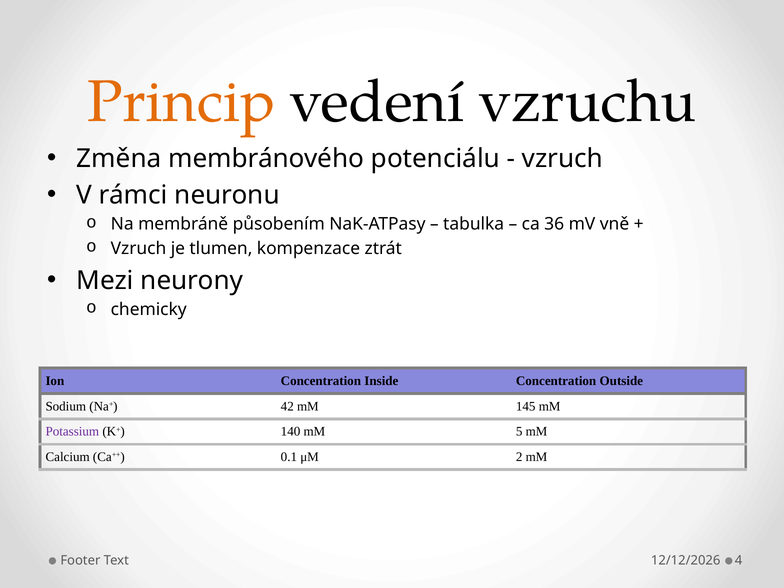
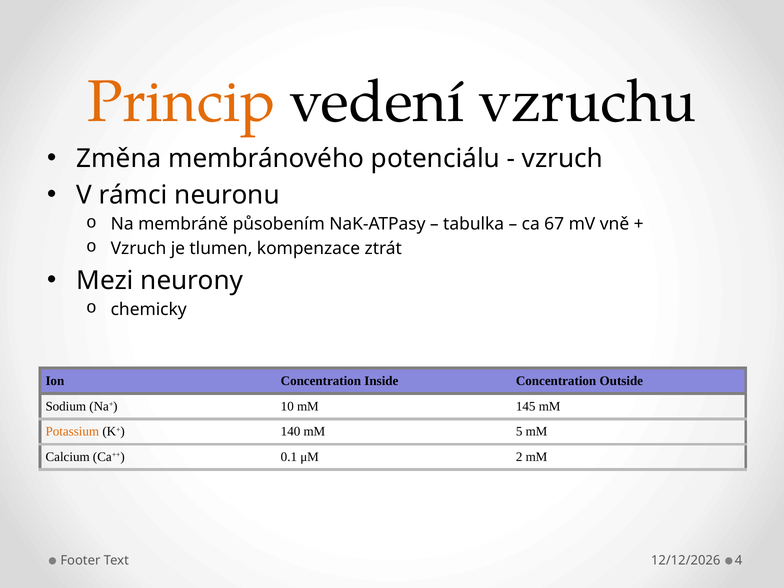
36: 36 -> 67
42: 42 -> 10
Potassium colour: purple -> orange
